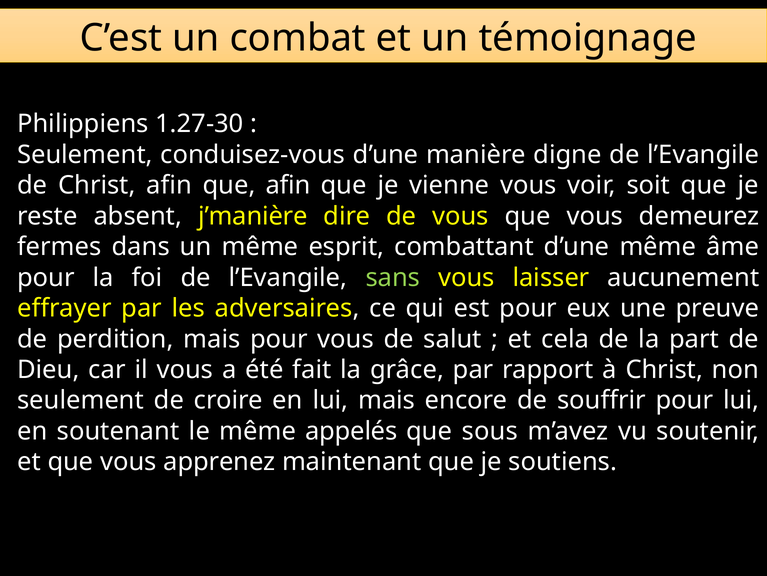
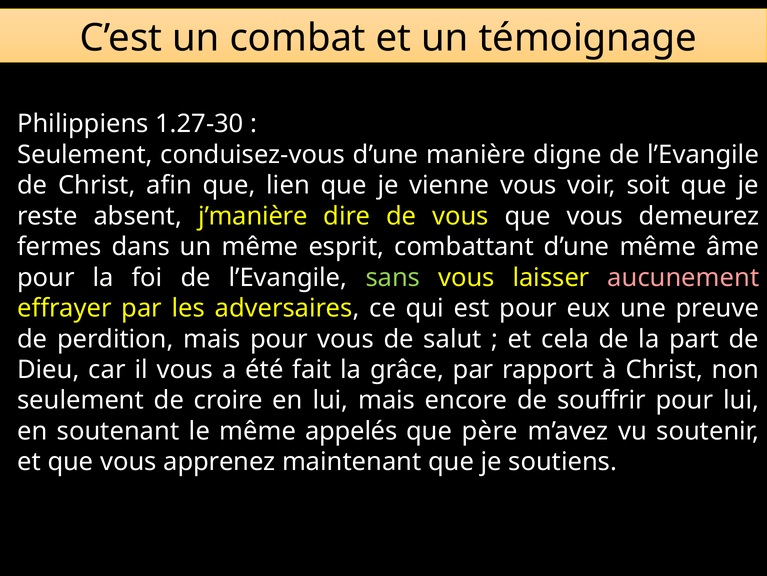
que afin: afin -> lien
aucunement colour: white -> pink
sous: sous -> père
